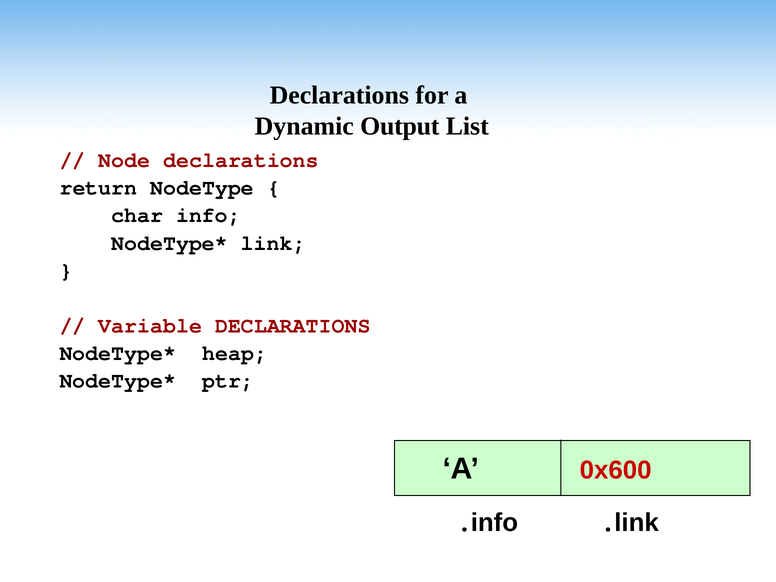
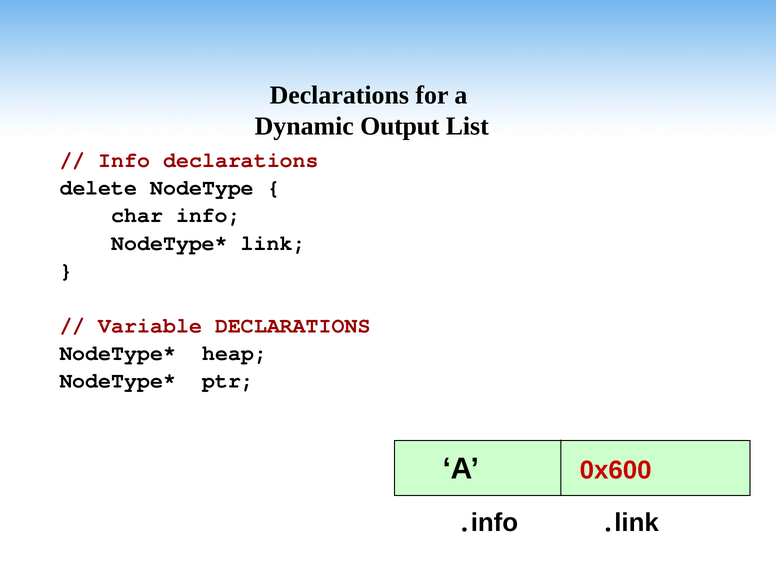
Node at (124, 160): Node -> Info
return: return -> delete
